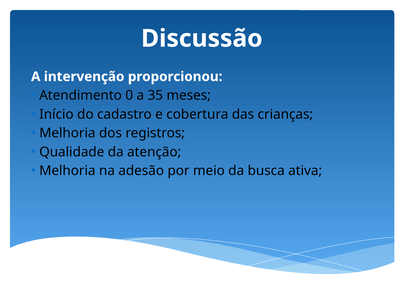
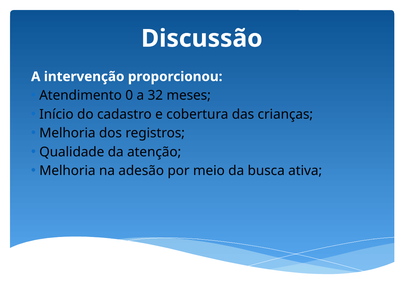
35: 35 -> 32
